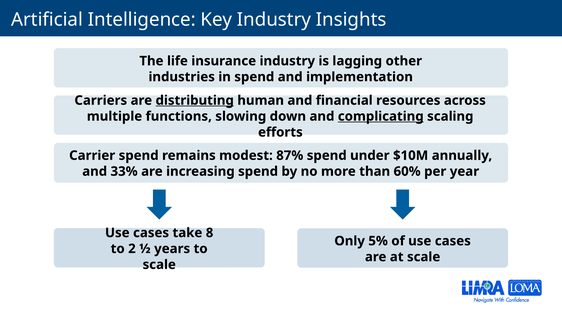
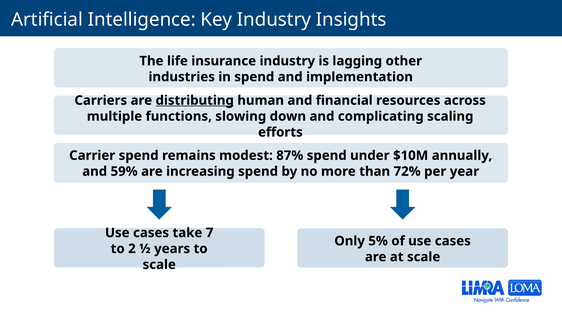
complicating underline: present -> none
33%: 33% -> 59%
60%: 60% -> 72%
8: 8 -> 7
